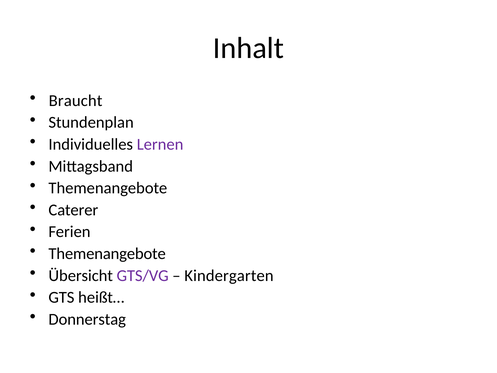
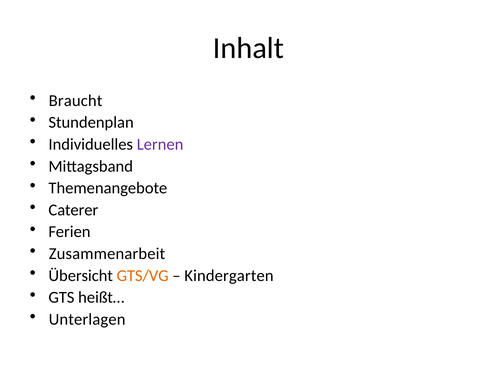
Themenangebote at (107, 254): Themenangebote -> Zusammenarbeit
GTS/VG colour: purple -> orange
Donnerstag: Donnerstag -> Unterlagen
